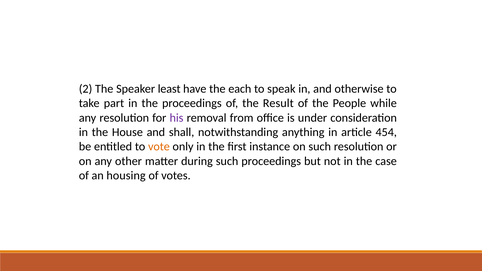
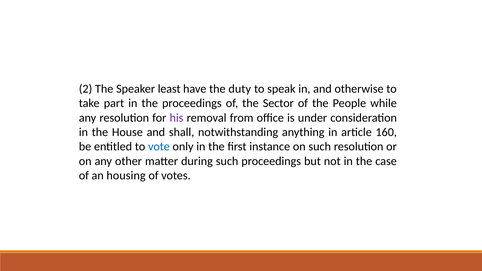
each: each -> duty
Result: Result -> Sector
454: 454 -> 160
vote colour: orange -> blue
